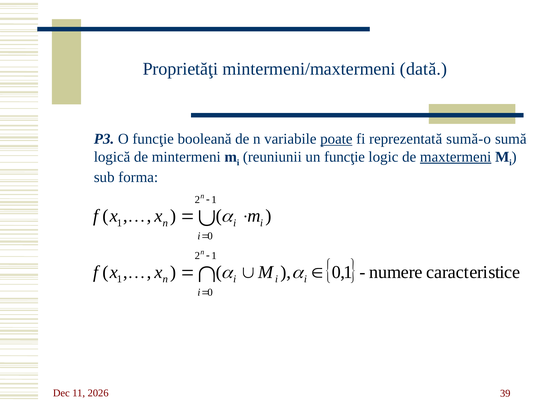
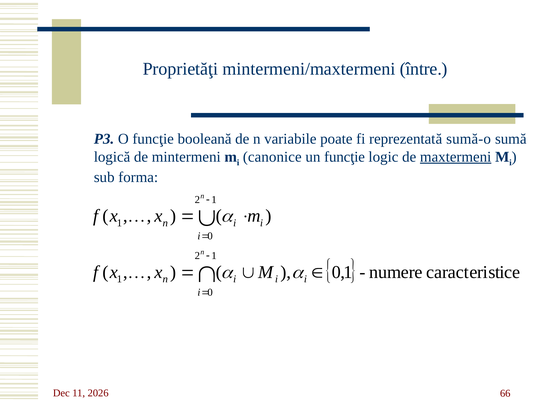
dată: dată -> între
poate underline: present -> none
reuniunii: reuniunii -> canonice
39: 39 -> 66
